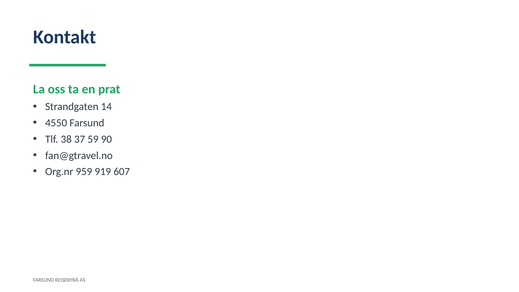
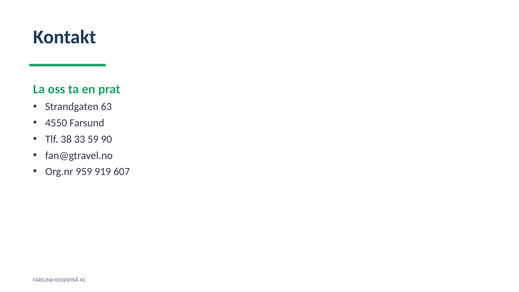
14: 14 -> 63
37: 37 -> 33
